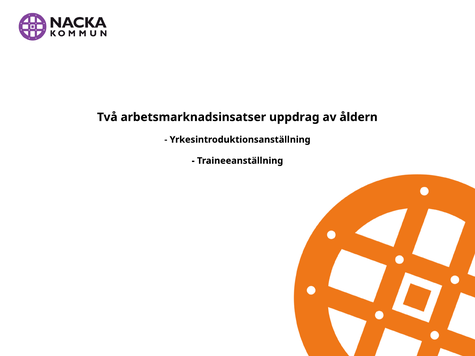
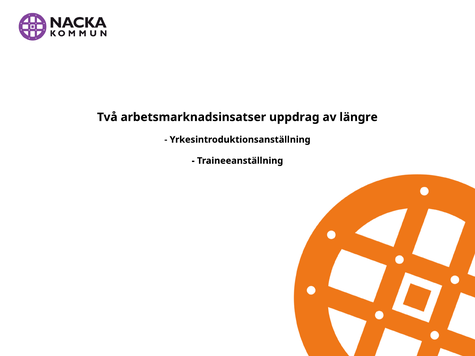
åldern: åldern -> längre
